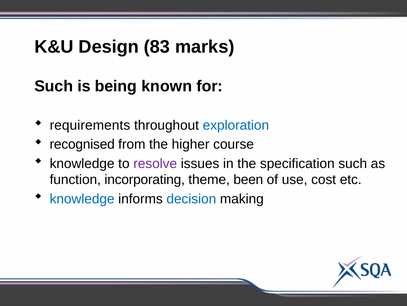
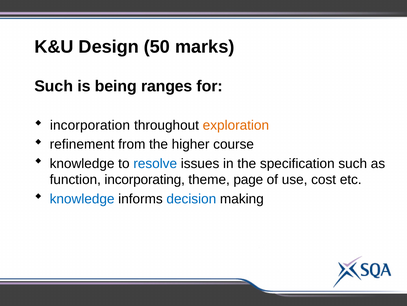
83: 83 -> 50
known: known -> ranges
requirements: requirements -> incorporation
exploration colour: blue -> orange
recognised: recognised -> refinement
resolve colour: purple -> blue
been: been -> page
